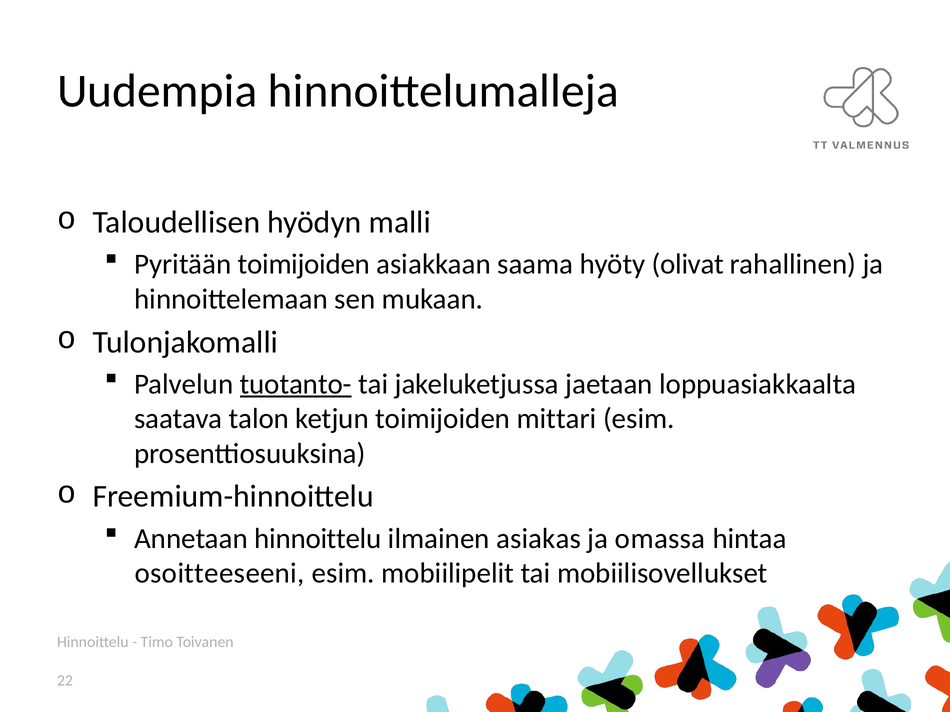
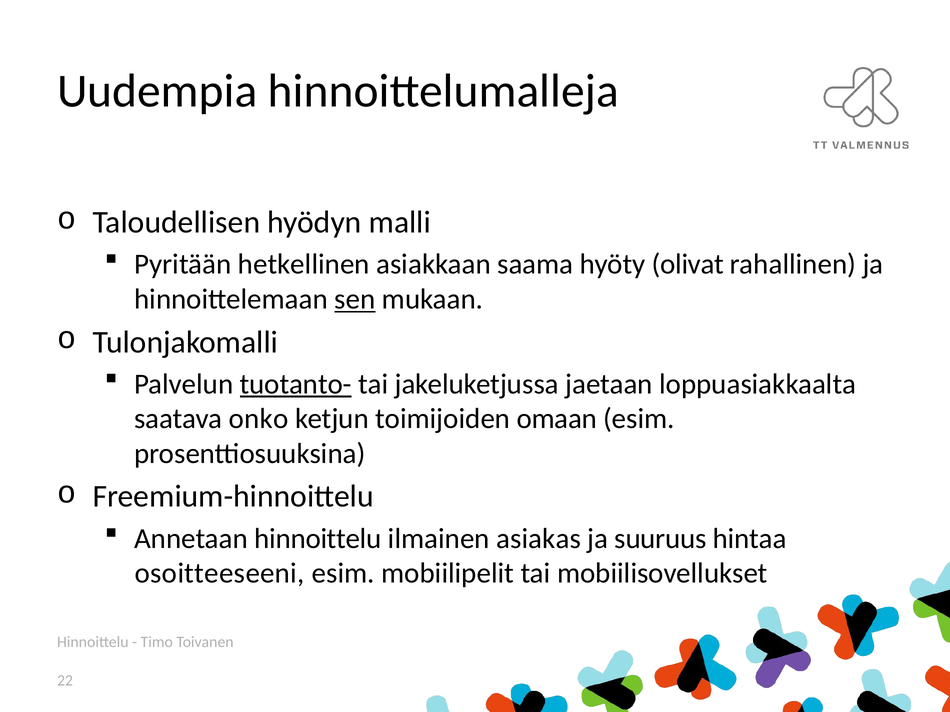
Pyritään toimijoiden: toimijoiden -> hetkellinen
sen underline: none -> present
talon: talon -> onko
mittari: mittari -> omaan
omassa: omassa -> suuruus
